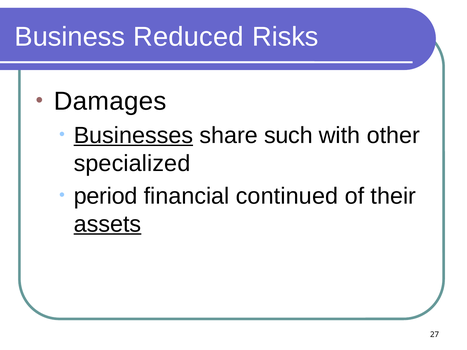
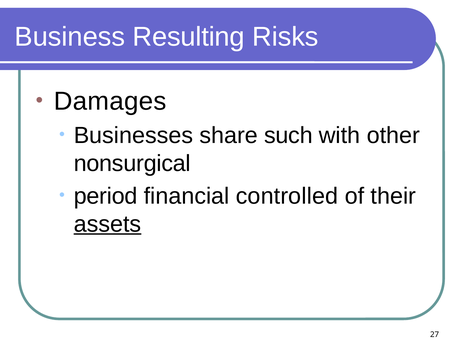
Reduced: Reduced -> Resulting
Businesses underline: present -> none
specialized: specialized -> nonsurgical
continued: continued -> controlled
